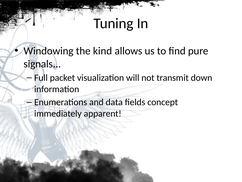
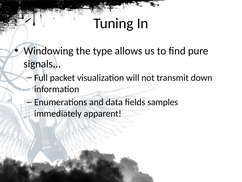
kind: kind -> type
concept: concept -> samples
